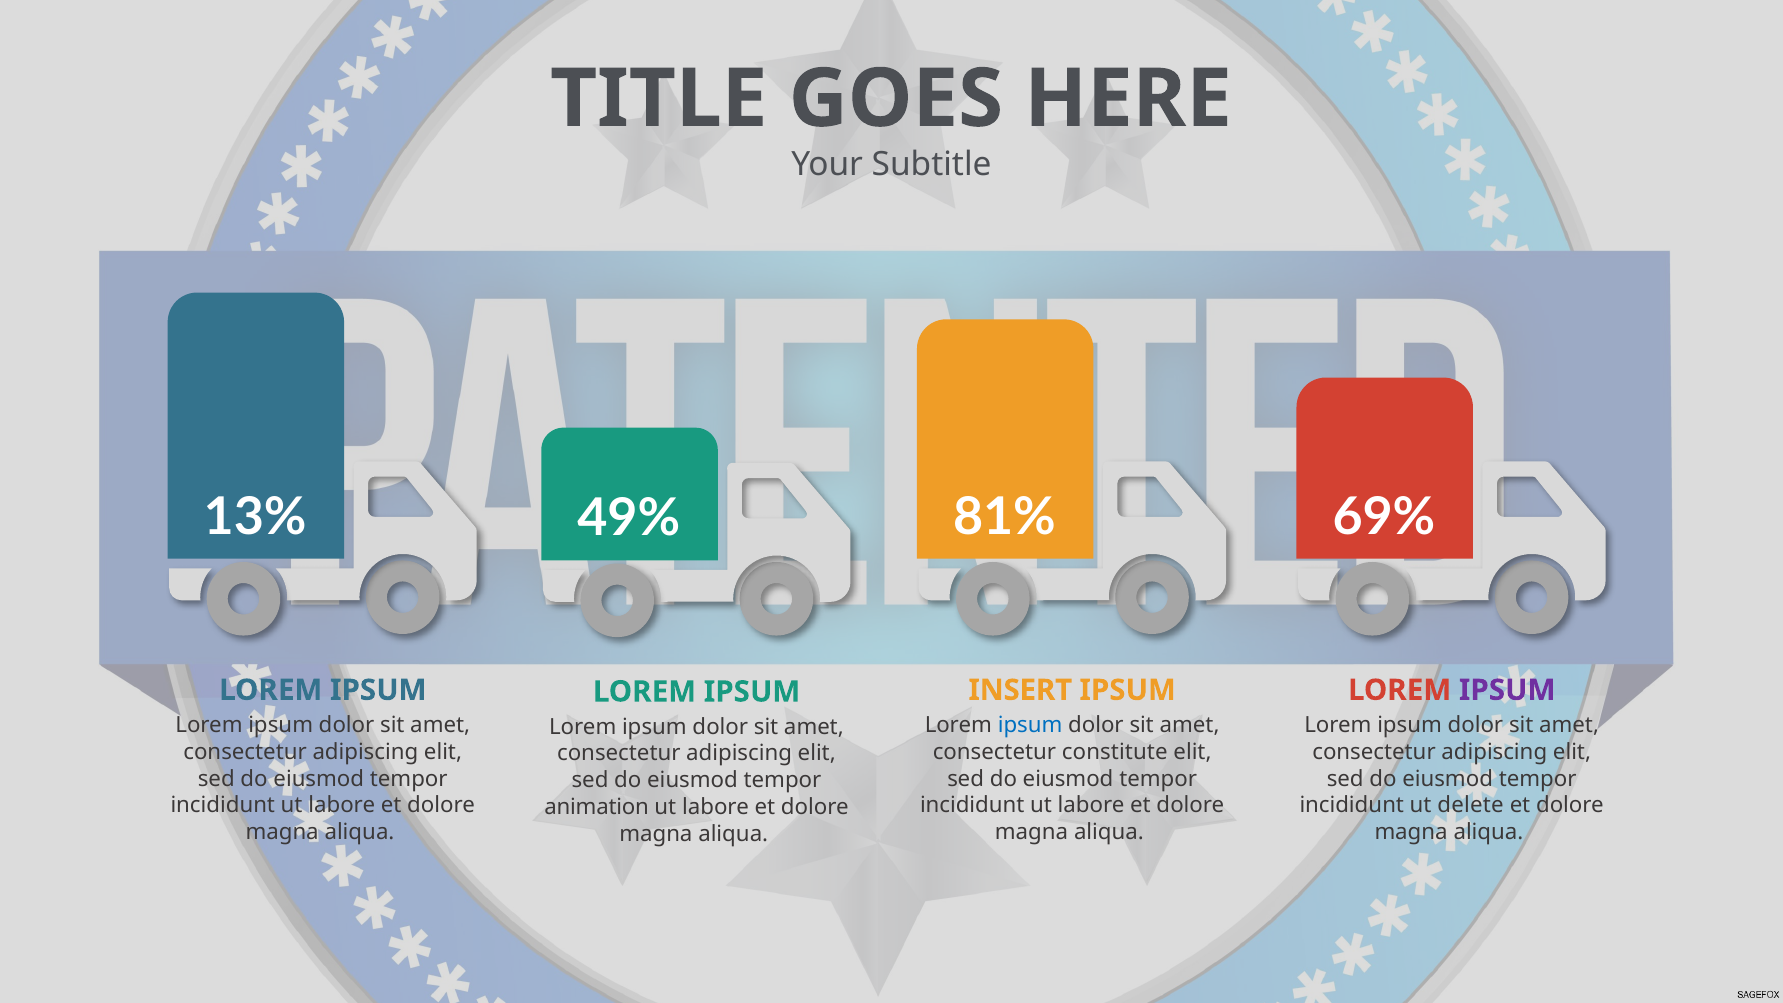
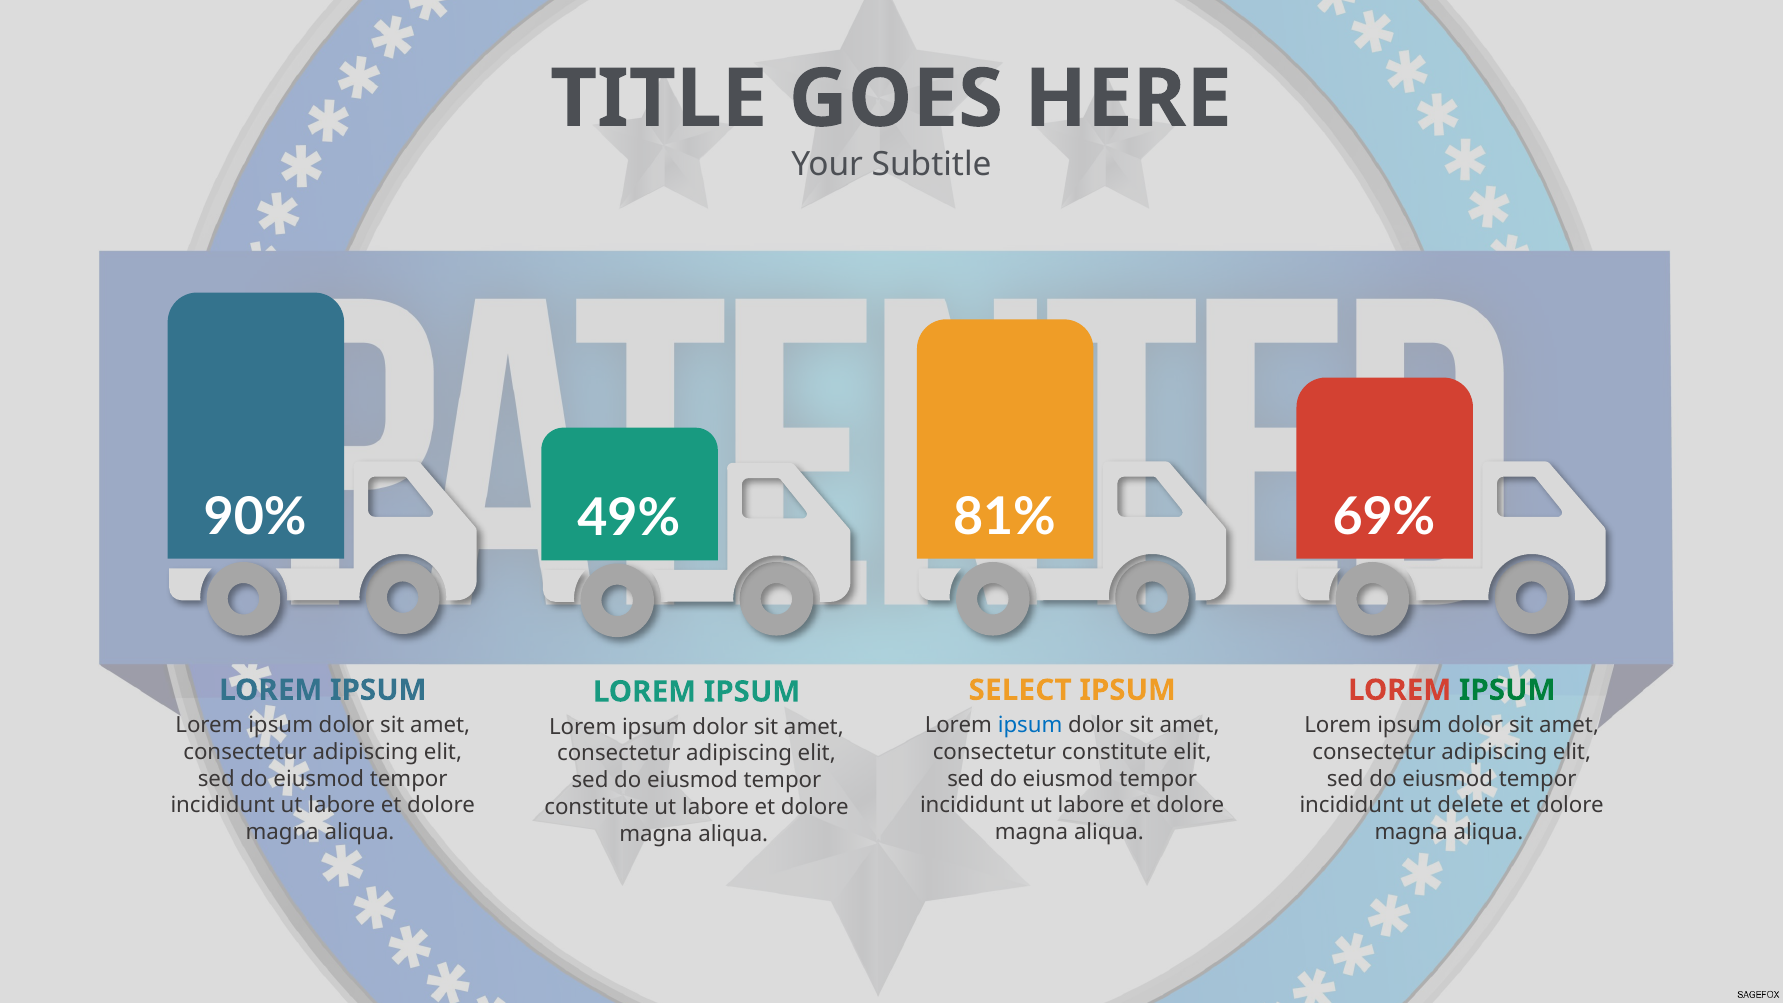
13%: 13% -> 90%
INSERT: INSERT -> SELECT
IPSUM at (1507, 690) colour: purple -> green
animation at (597, 807): animation -> constitute
